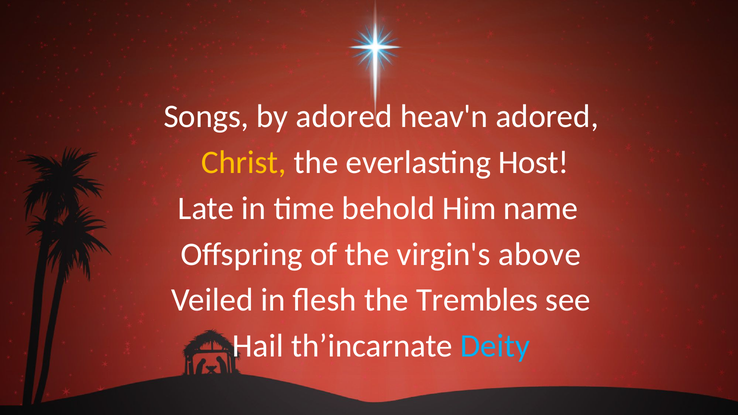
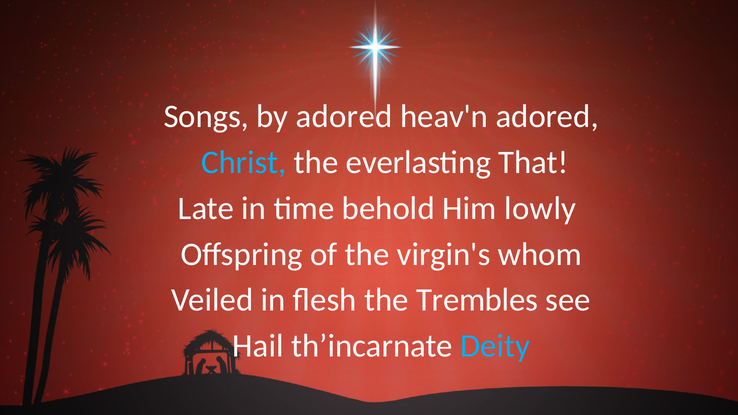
Christ colour: yellow -> light blue
Host: Host -> That
name: name -> lowly
above: above -> whom
